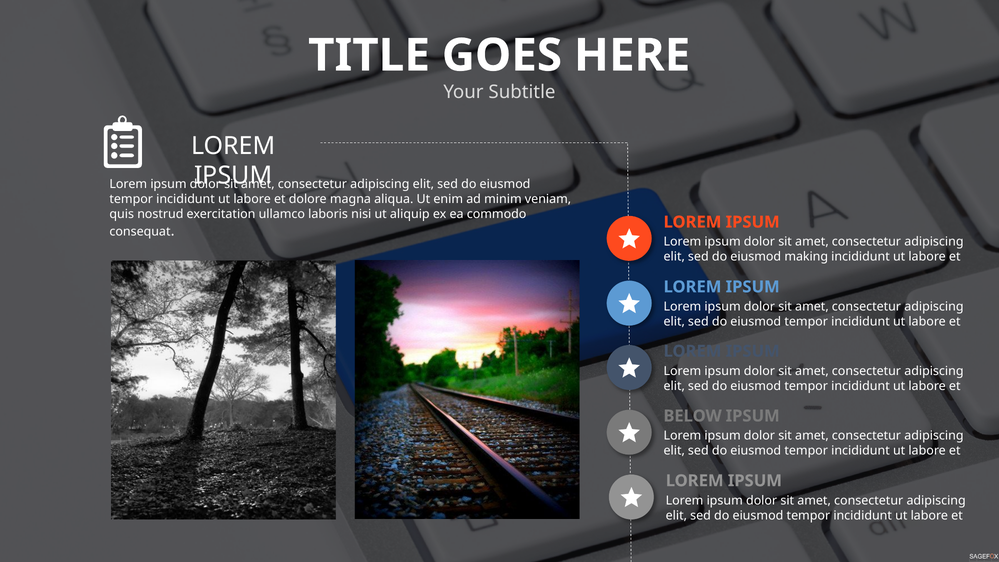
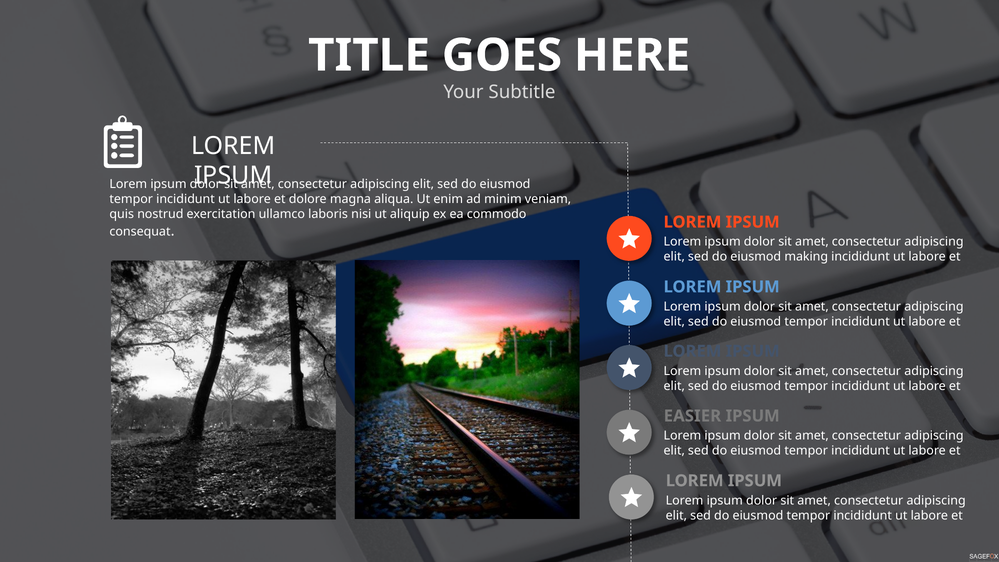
BELOW: BELOW -> EASIER
